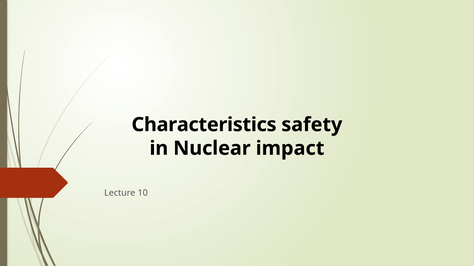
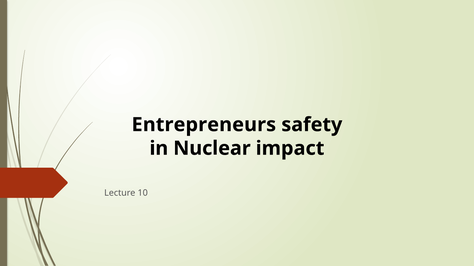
Characteristics: Characteristics -> Entrepreneurs
